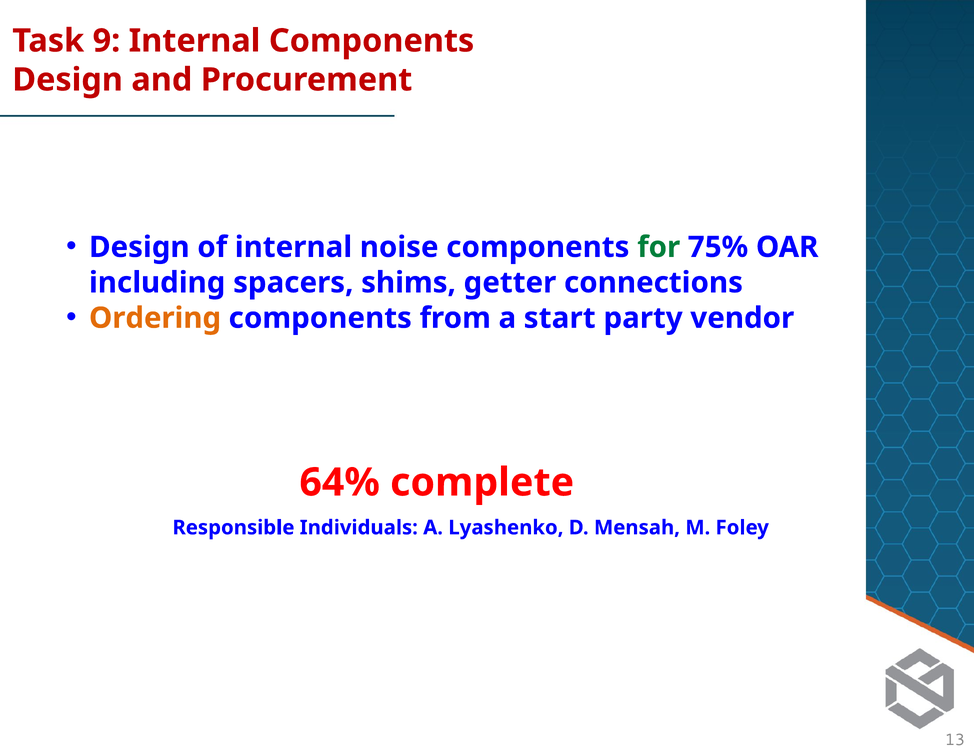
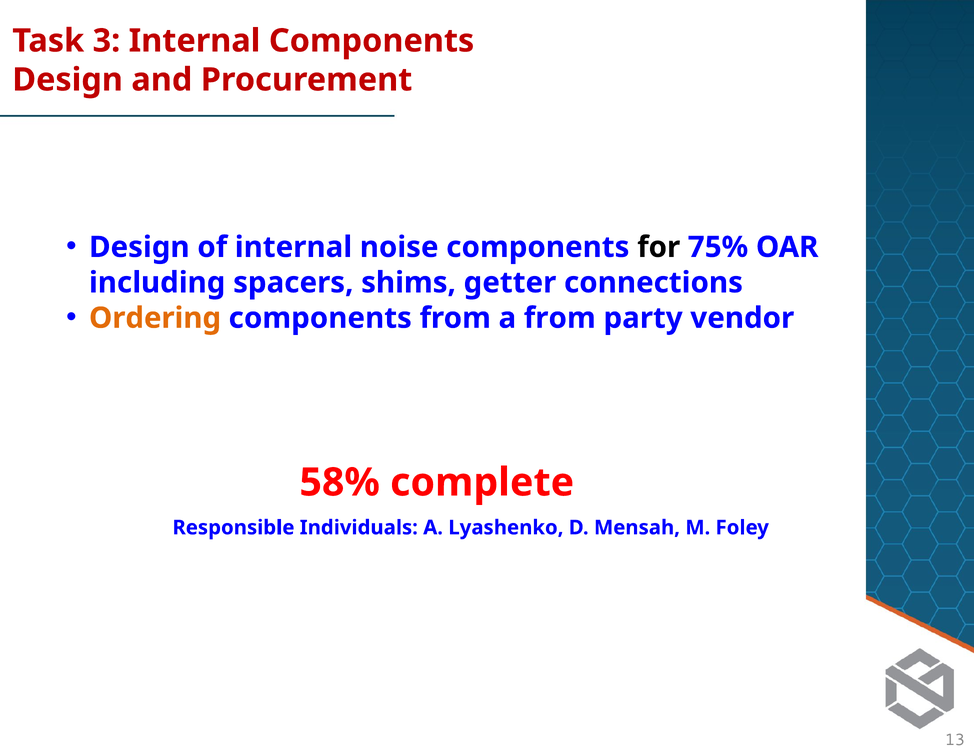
9: 9 -> 3
for colour: green -> black
a start: start -> from
64%: 64% -> 58%
